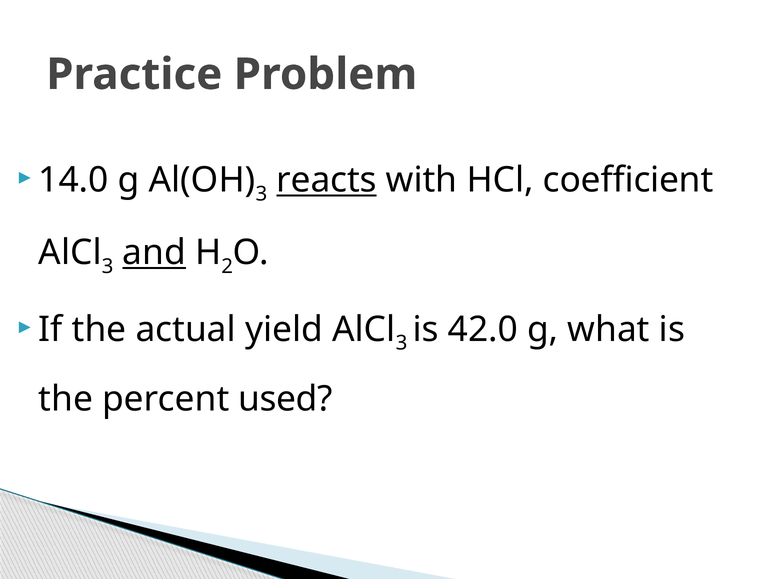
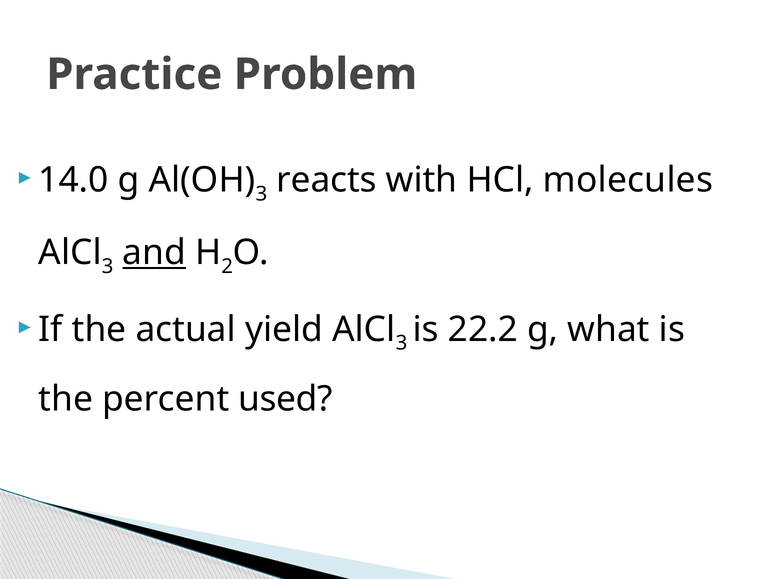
reacts underline: present -> none
coefficient: coefficient -> molecules
42.0: 42.0 -> 22.2
